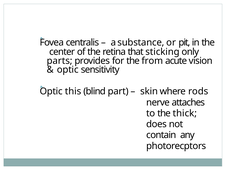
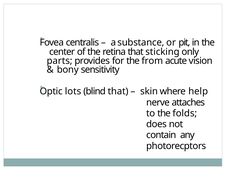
optic at (68, 70): optic -> bony
this: this -> lots
blind part: part -> that
rods: rods -> help
thick: thick -> folds
